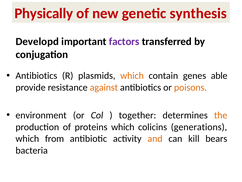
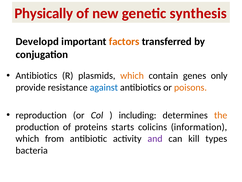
factors colour: purple -> orange
able: able -> only
against colour: orange -> blue
environment: environment -> reproduction
together: together -> including
proteins which: which -> starts
generations: generations -> information
and colour: orange -> purple
bears: bears -> types
